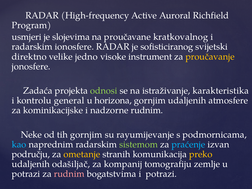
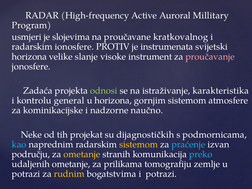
Richfield: Richfield -> Millitary
ionosfere RADAR: RADAR -> PROTIV
sofisticiranog: sofisticiranog -> instrumenata
direktno at (29, 57): direktno -> horizona
jedno: jedno -> slanje
proučavanje colour: yellow -> pink
gornjim udaljenih: udaljenih -> sistemom
nadzorne rudnim: rudnim -> naučno
tih gornjim: gornjim -> projekat
rayumijevanje: rayumijevanje -> dijagnostičkih
sistemom at (139, 144) colour: light green -> yellow
preko colour: yellow -> light blue
udaljenih odašiljač: odašiljač -> ometanje
kompanij: kompanij -> prilikama
rudnim at (69, 174) colour: pink -> yellow
